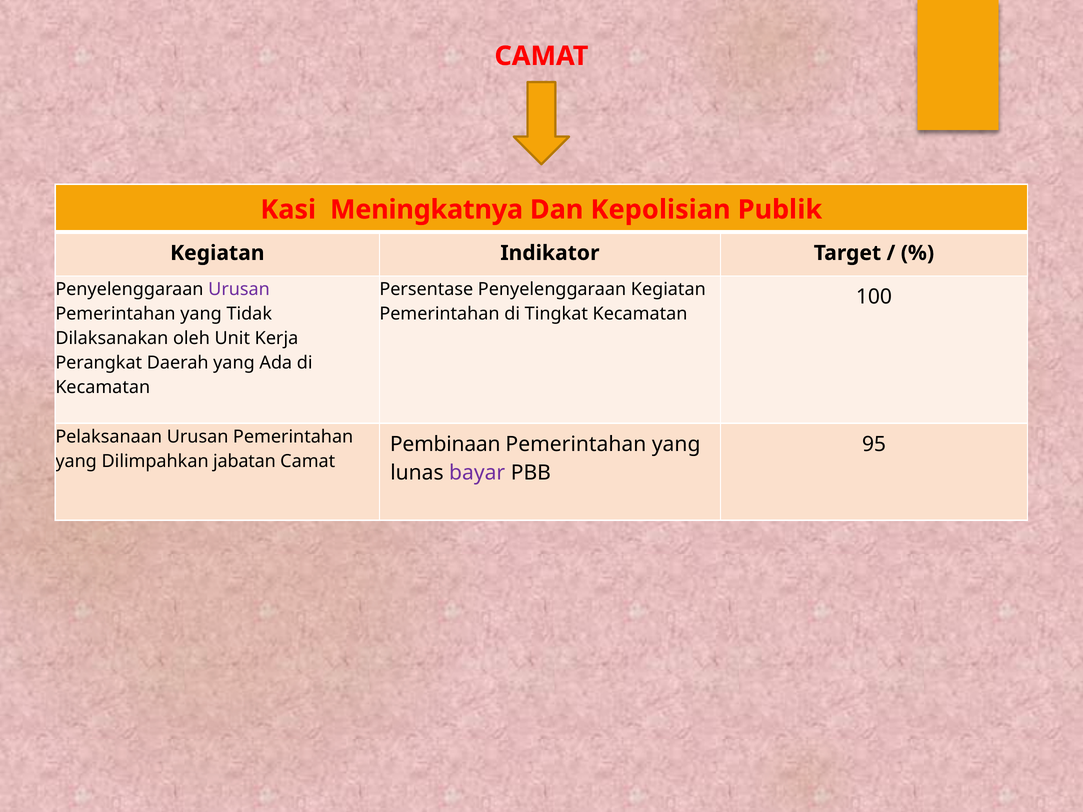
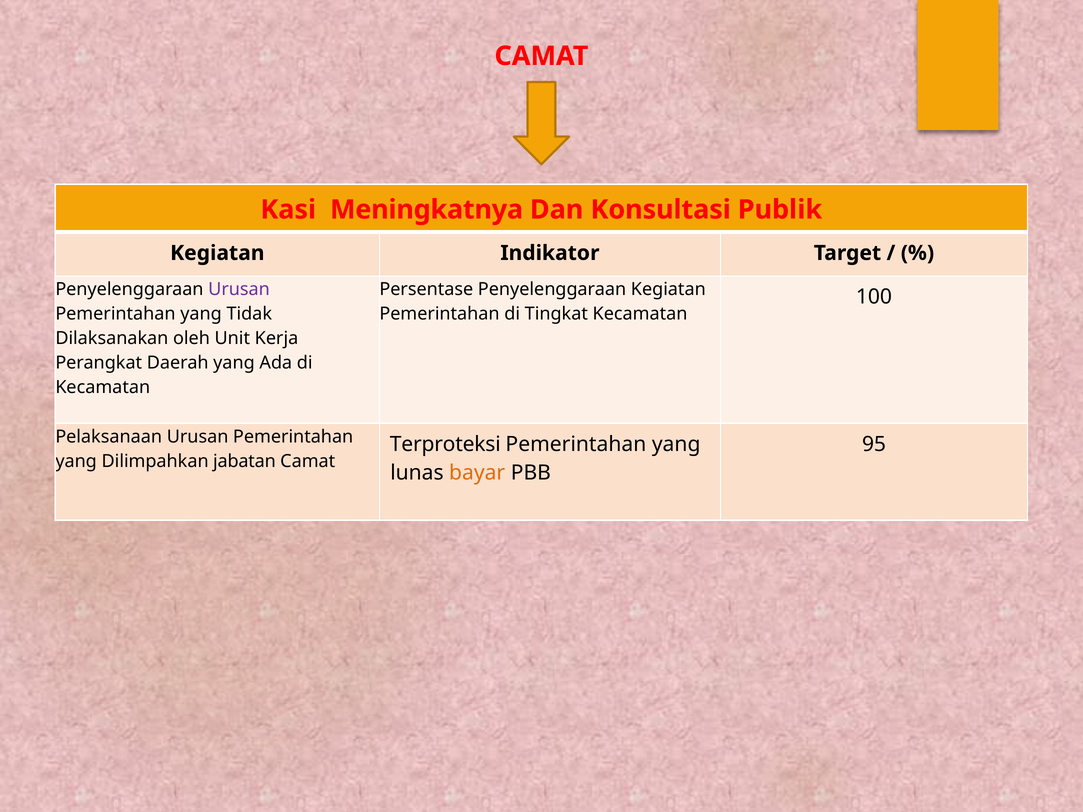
Kepolisian: Kepolisian -> Konsultasi
Pembinaan: Pembinaan -> Terproteksi
bayar colour: purple -> orange
